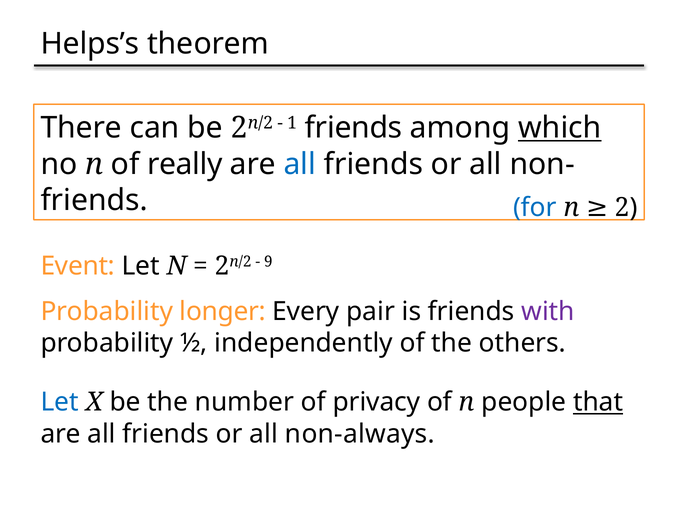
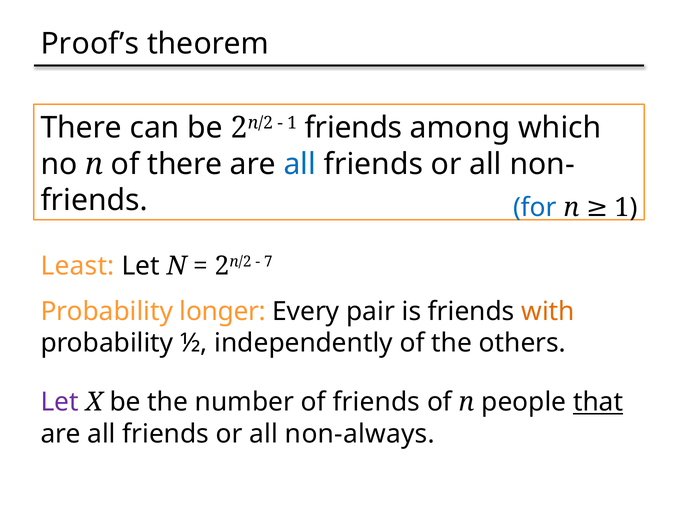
Helps’s: Helps’s -> Proof’s
which underline: present -> none
of really: really -> there
n 2: 2 -> 1
Event: Event -> Least
9: 9 -> 7
with colour: purple -> orange
Let at (60, 402) colour: blue -> purple
of privacy: privacy -> friends
